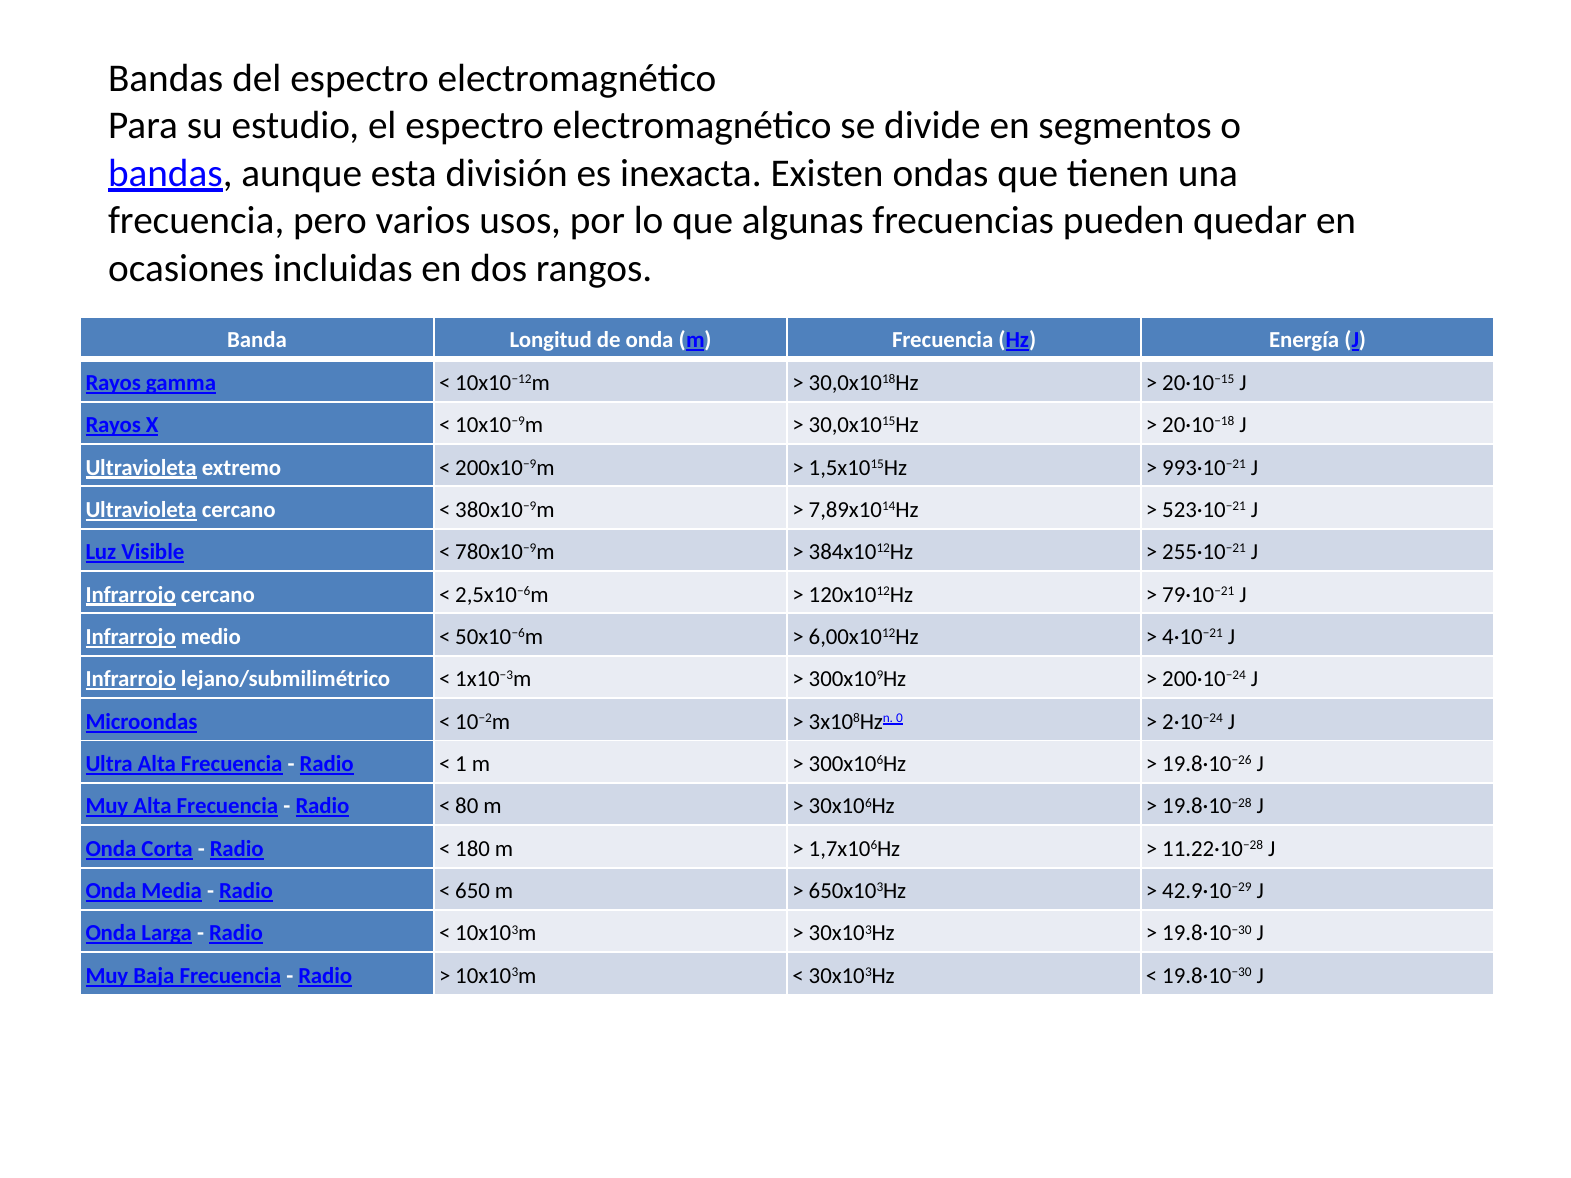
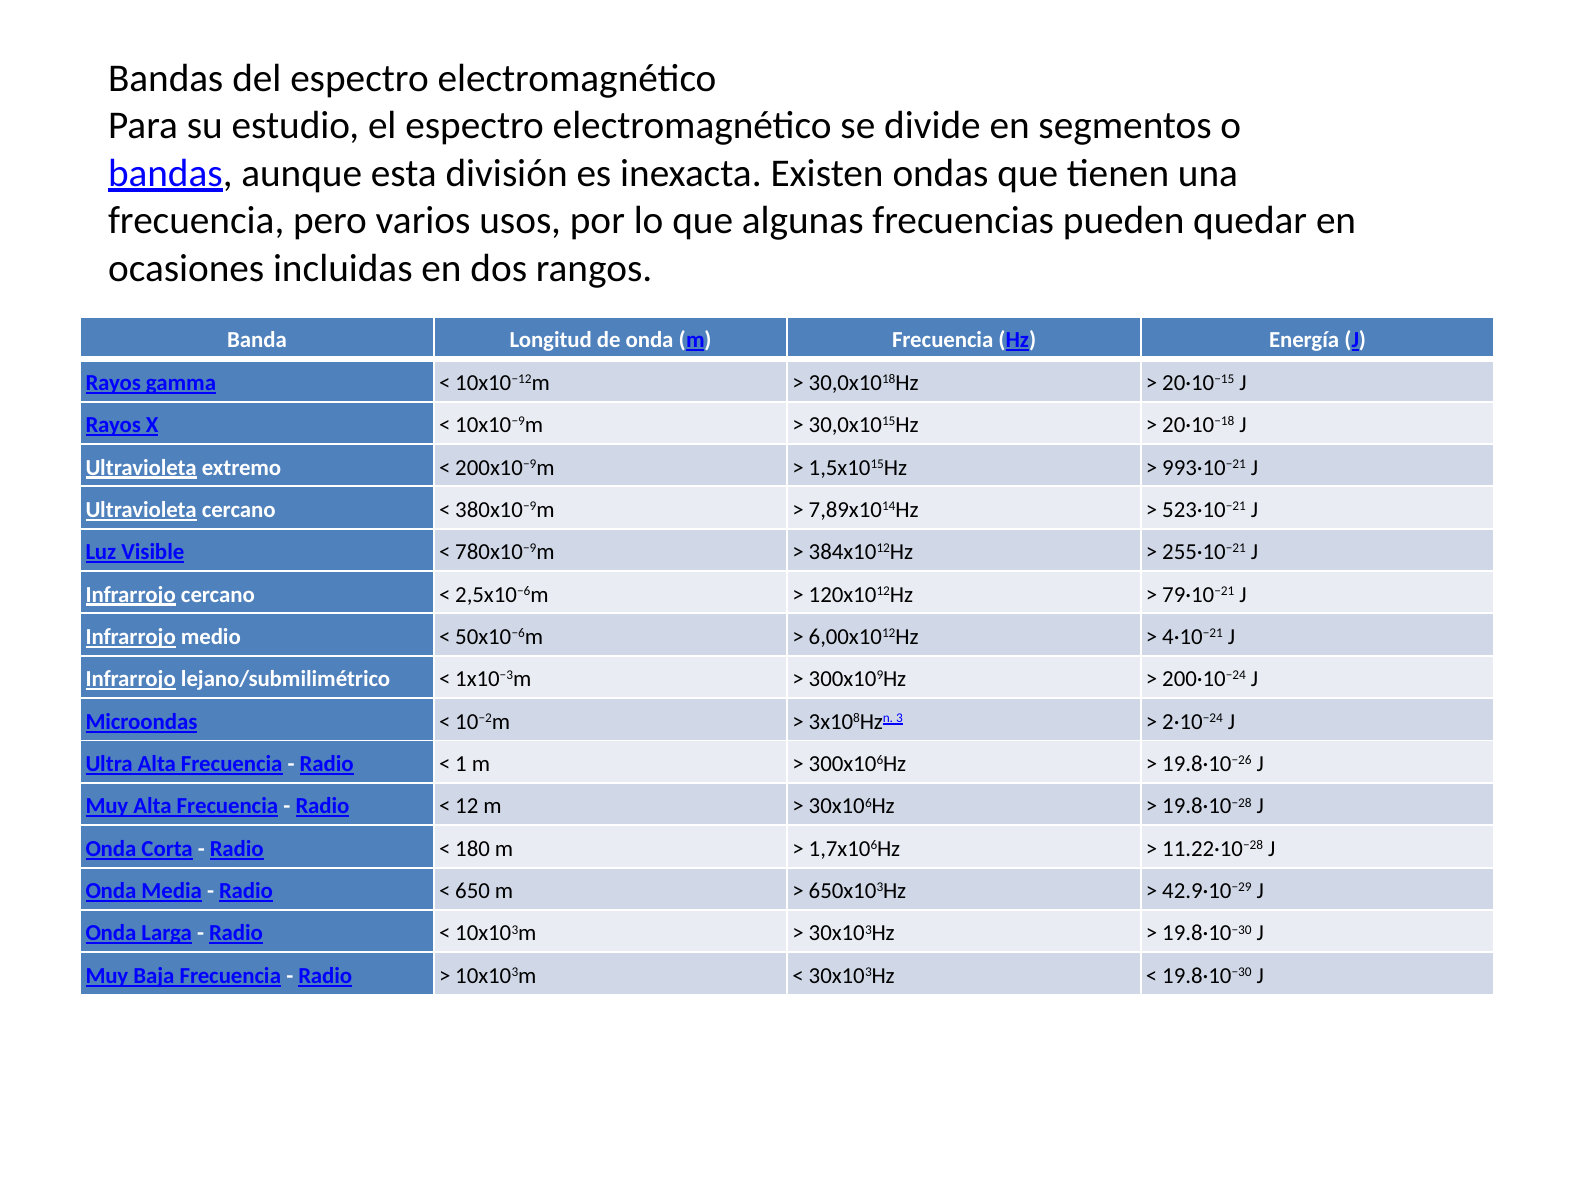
0: 0 -> 3
80: 80 -> 12
